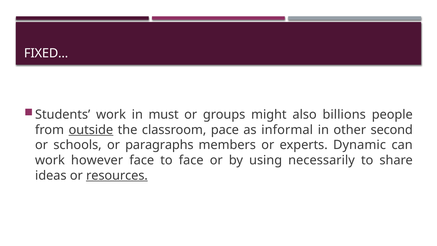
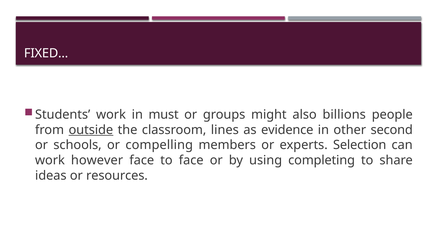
pace: pace -> lines
informal: informal -> evidence
paragraphs: paragraphs -> compelling
Dynamic: Dynamic -> Selection
necessarily: necessarily -> completing
resources underline: present -> none
